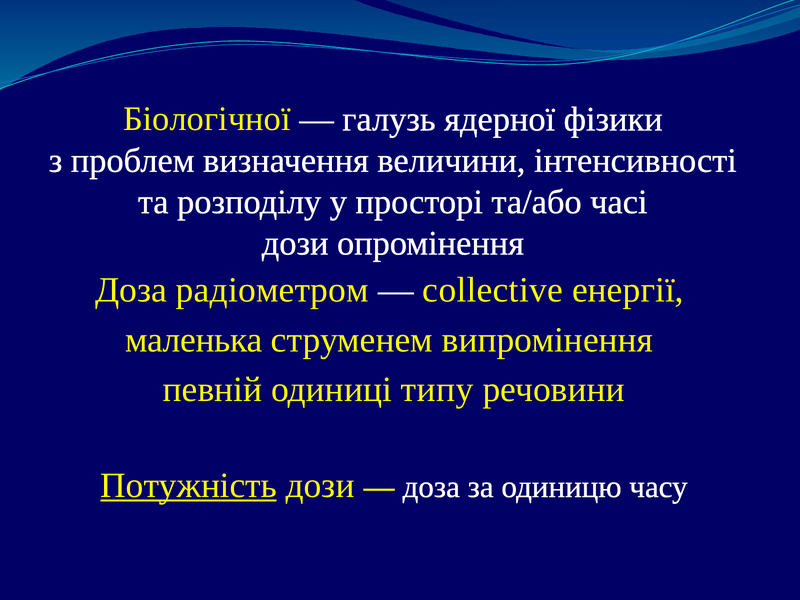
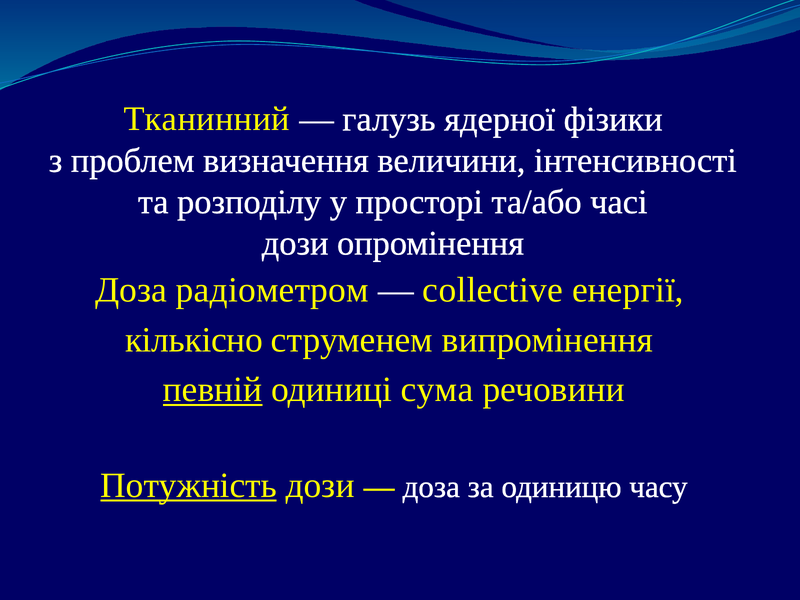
Біологічної: Біологічної -> Тканинний
маленька: маленька -> кількісно
певній underline: none -> present
типу: типу -> сума
